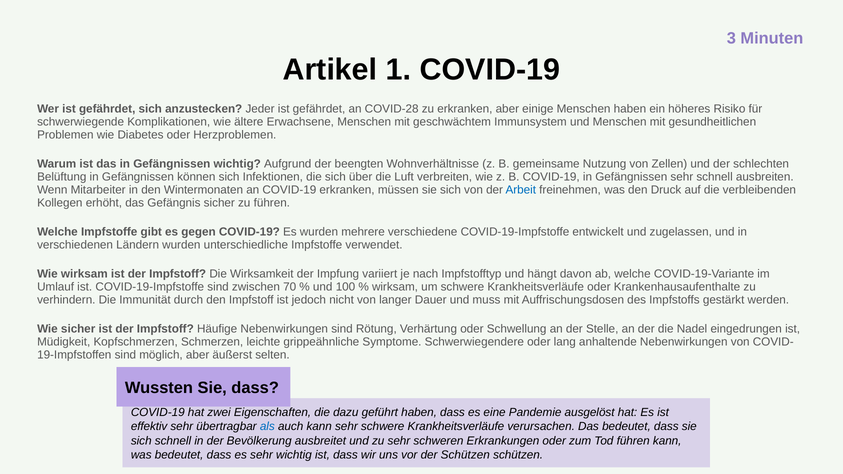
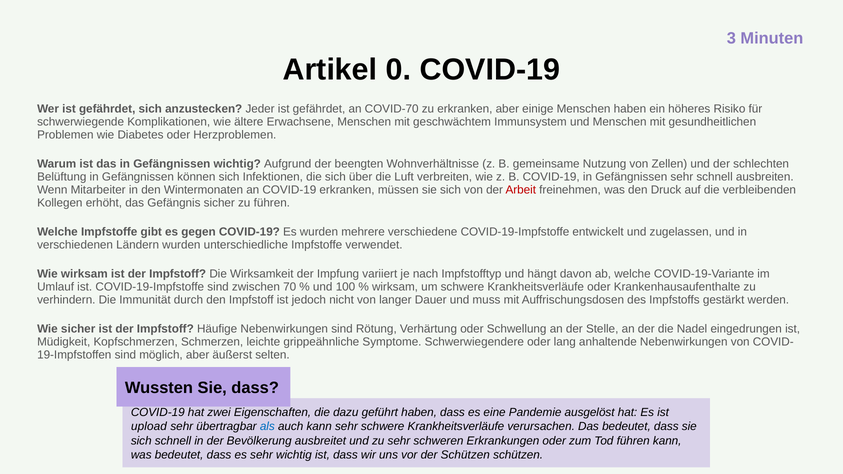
1: 1 -> 0
COVID-28: COVID-28 -> COVID-70
Arbeit colour: blue -> red
effektiv: effektiv -> upload
